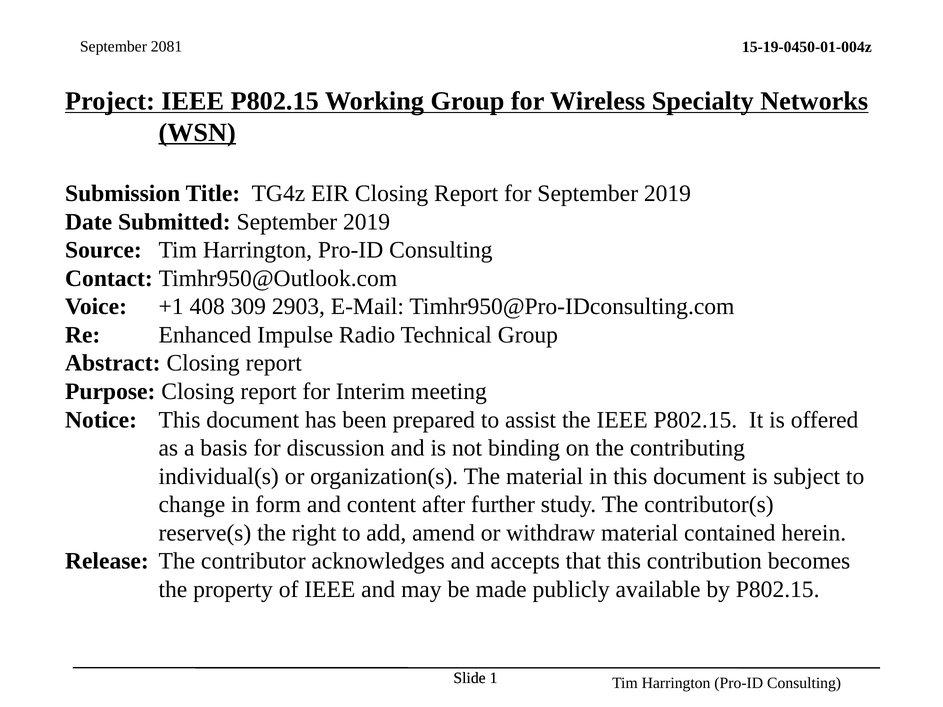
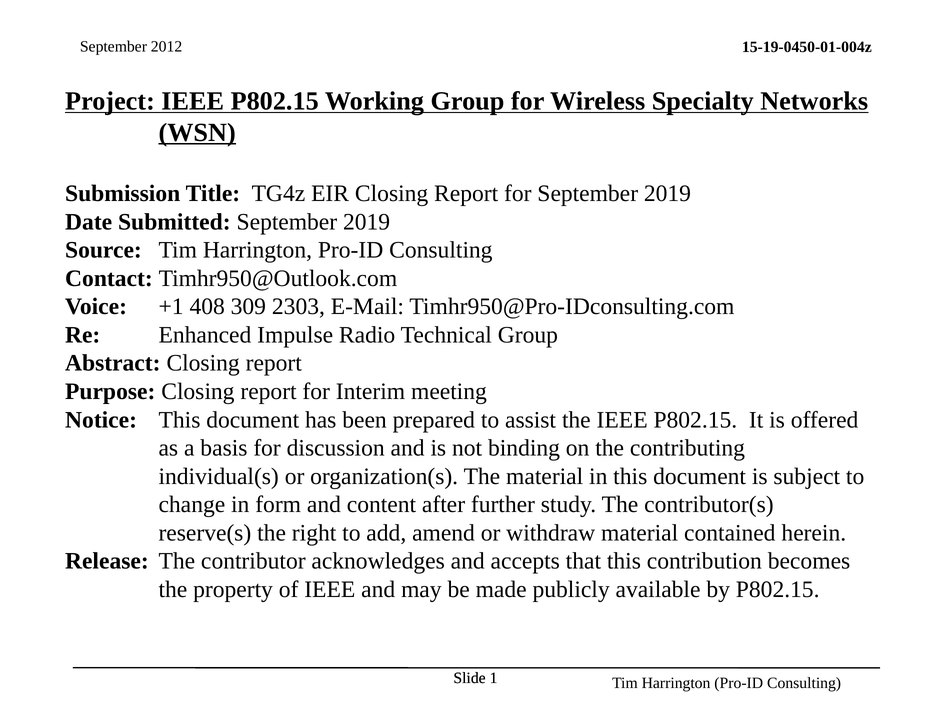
2081: 2081 -> 2012
2903: 2903 -> 2303
